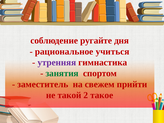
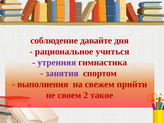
ругайте: ругайте -> давайте
занятия colour: green -> purple
заместитель: заместитель -> выполнения
такой: такой -> своем
